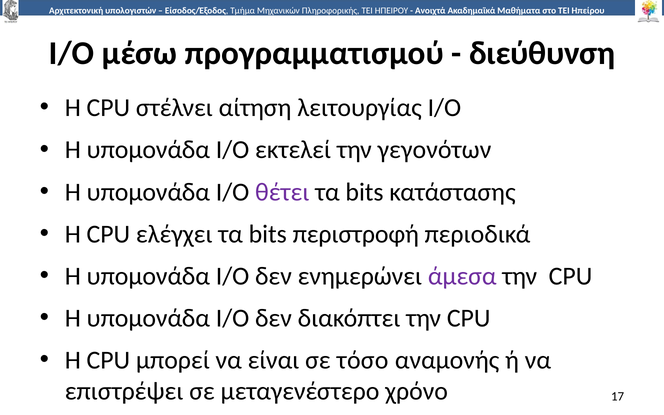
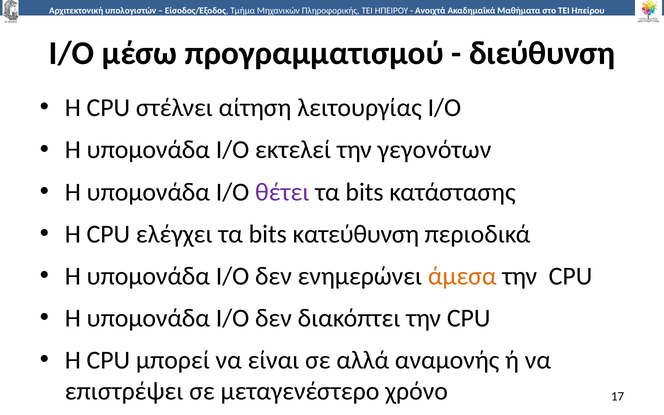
περιστροφή: περιστροφή -> κατεύθυνση
άμεσα colour: purple -> orange
τόσο: τόσο -> αλλά
